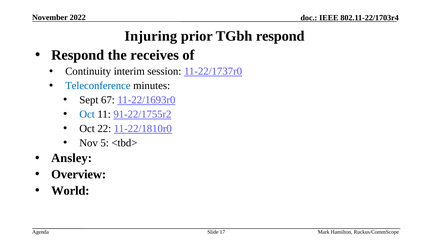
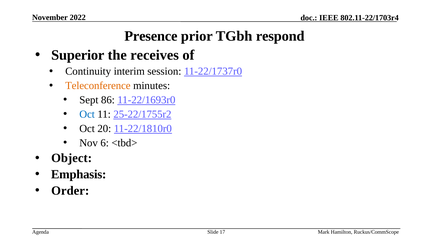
Injuring: Injuring -> Presence
Respond at (78, 55): Respond -> Superior
Teleconference colour: blue -> orange
67: 67 -> 86
91-22/1755r2: 91-22/1755r2 -> 25-22/1755r2
22: 22 -> 20
5: 5 -> 6
Ansley: Ansley -> Object
Overview: Overview -> Emphasis
World: World -> Order
